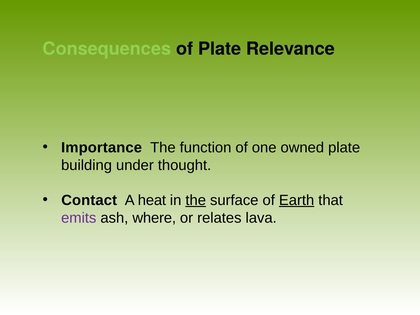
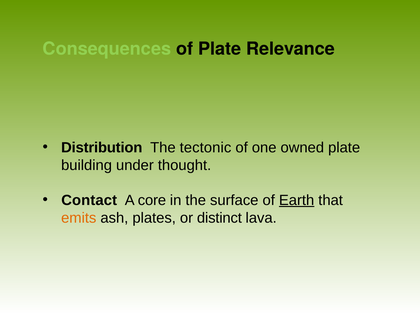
Importance: Importance -> Distribution
function: function -> tectonic
heat: heat -> core
the at (196, 200) underline: present -> none
emits colour: purple -> orange
where: where -> plates
relates: relates -> distinct
